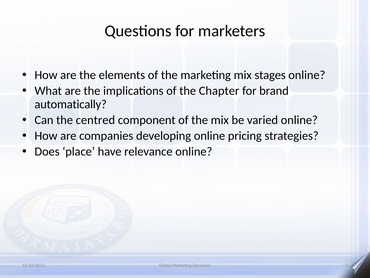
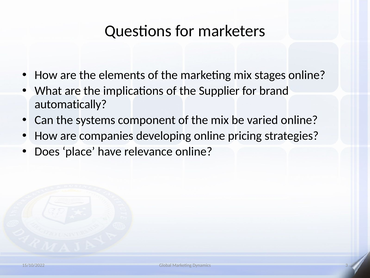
Chapter: Chapter -> Supplier
centred: centred -> systems
